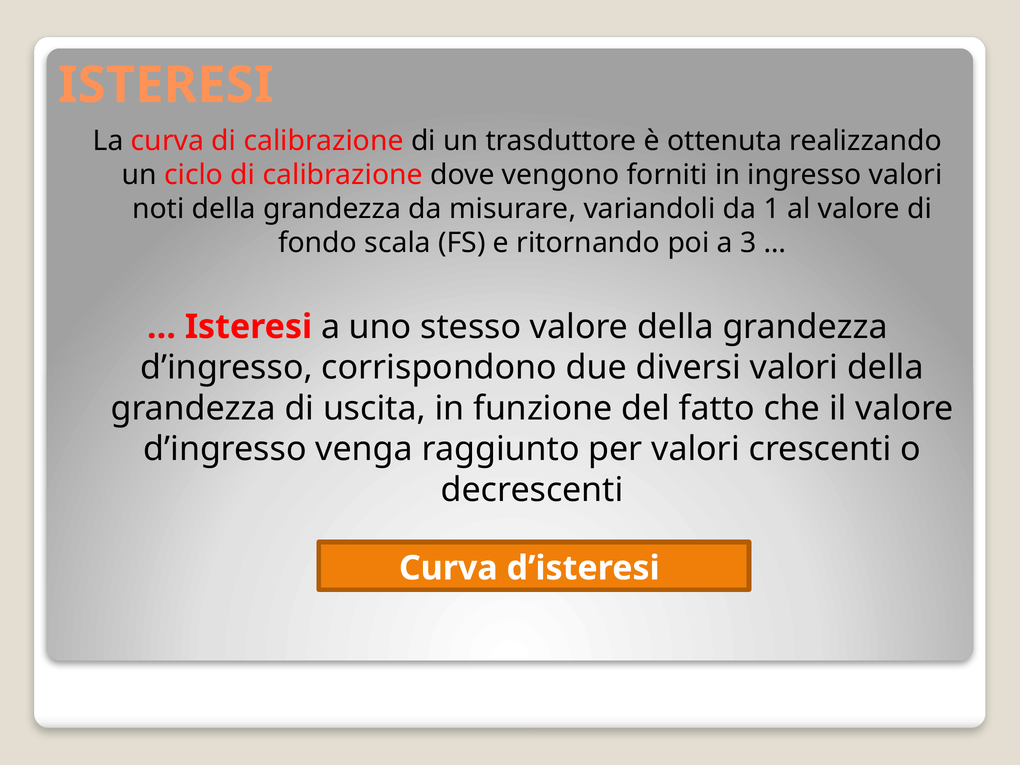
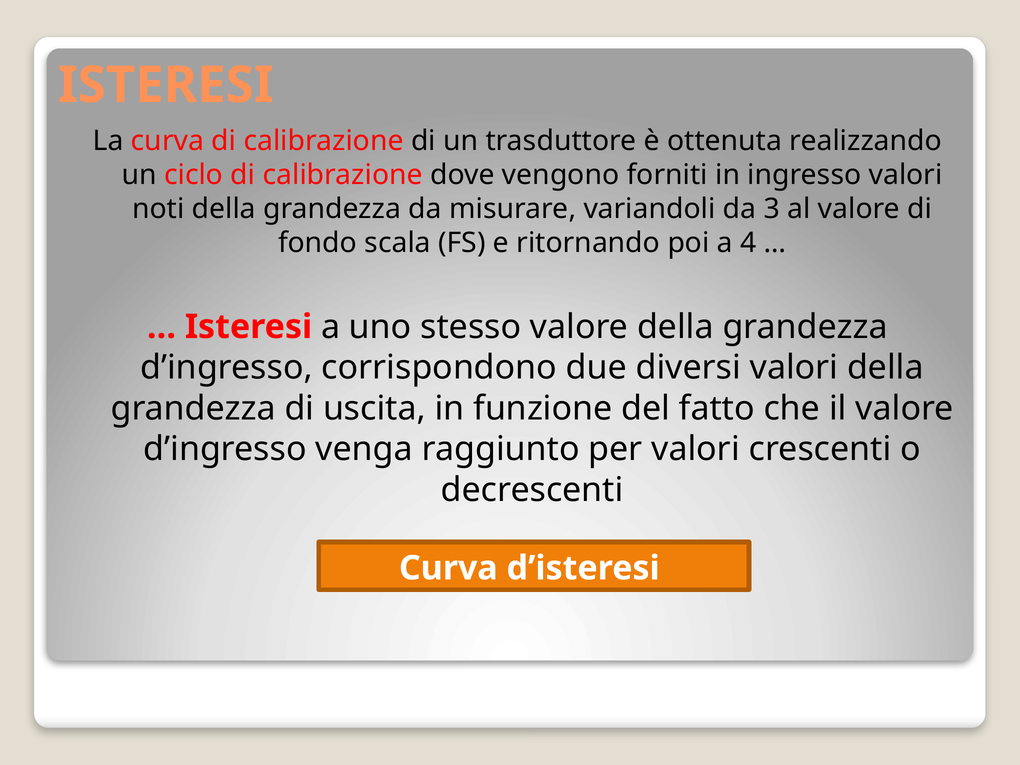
1: 1 -> 3
3: 3 -> 4
